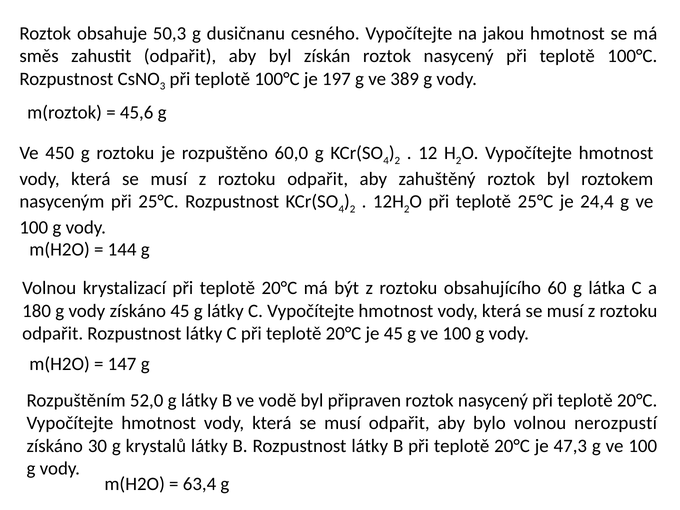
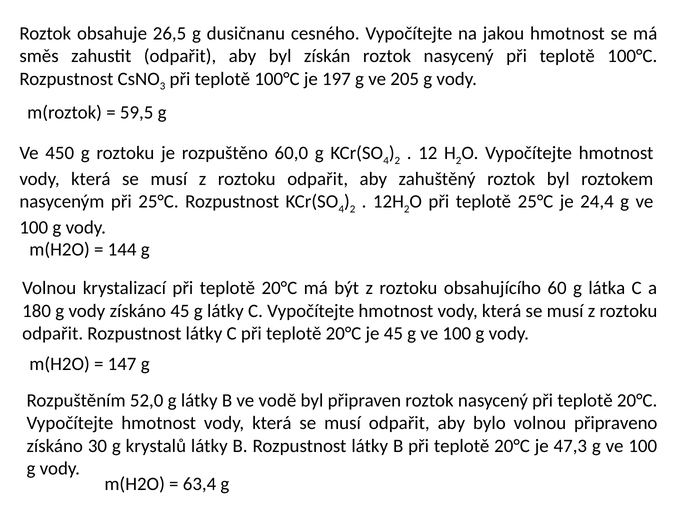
50,3: 50,3 -> 26,5
389: 389 -> 205
45,6: 45,6 -> 59,5
nerozpustí: nerozpustí -> připraveno
